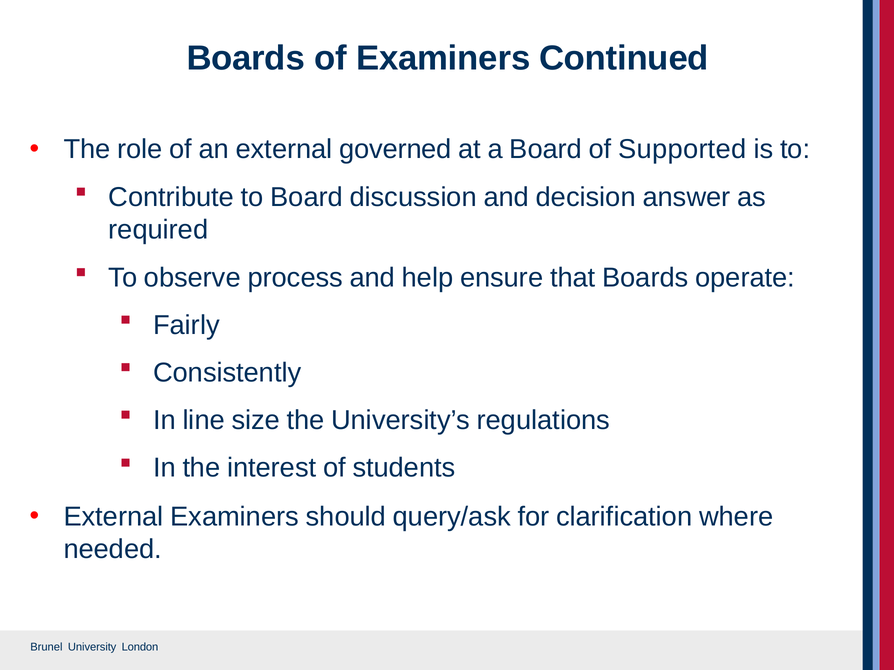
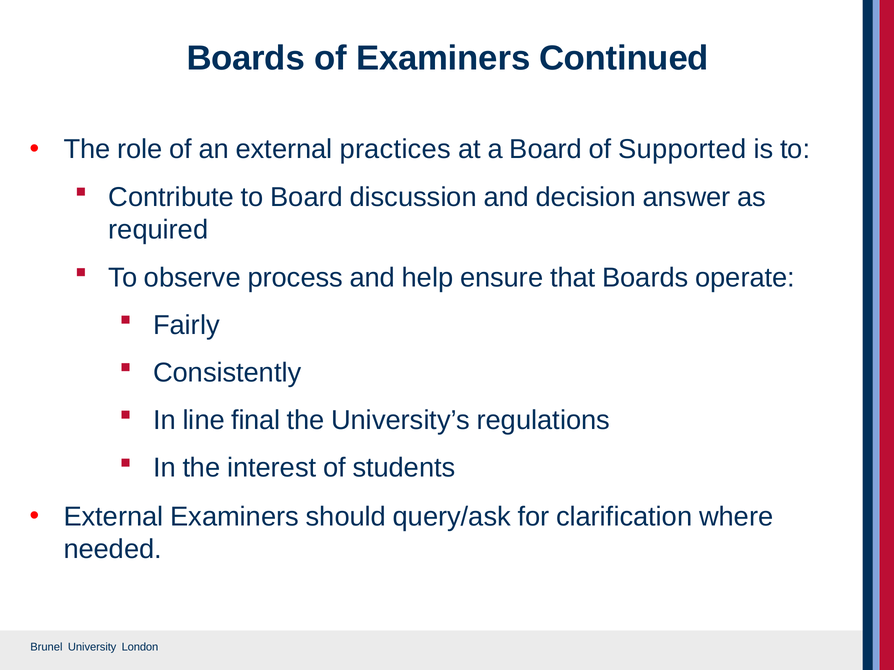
governed: governed -> practices
size: size -> final
